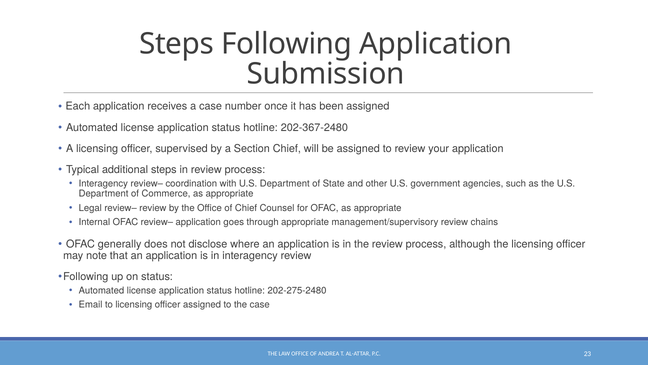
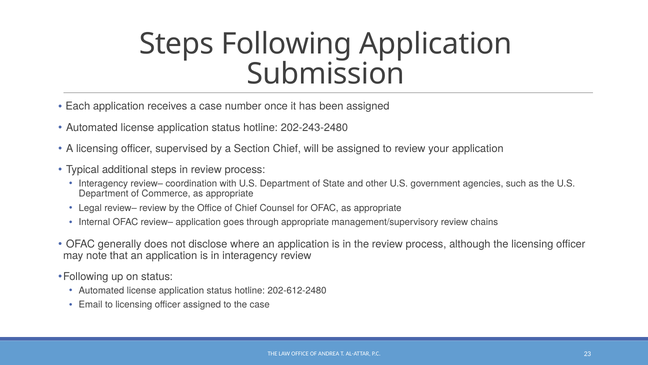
202-367-2480: 202-367-2480 -> 202-243-2480
202-275-2480: 202-275-2480 -> 202-612-2480
